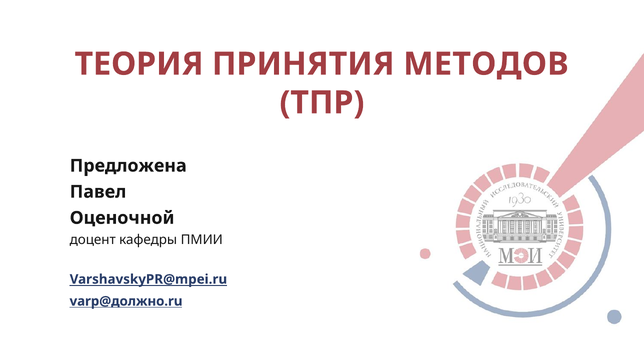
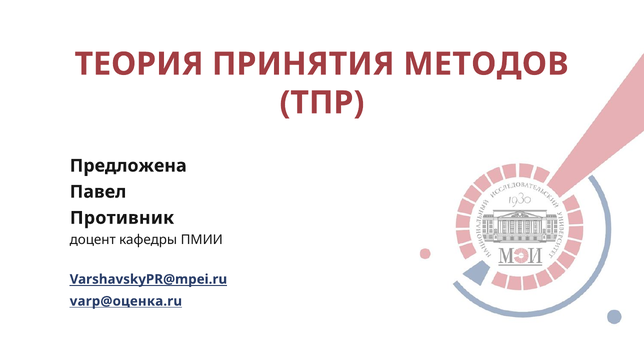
Оценочной: Оценочной -> Противник
varp@должно.ru: varp@должно.ru -> varp@оценка.ru
